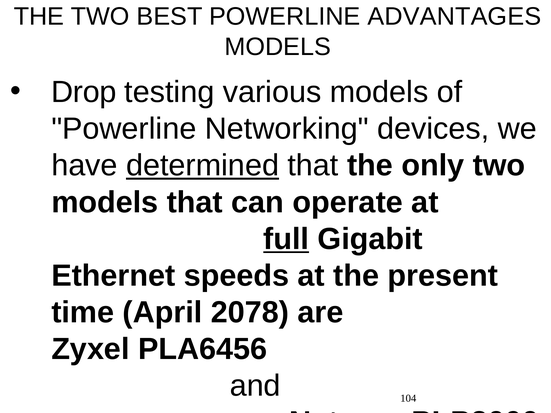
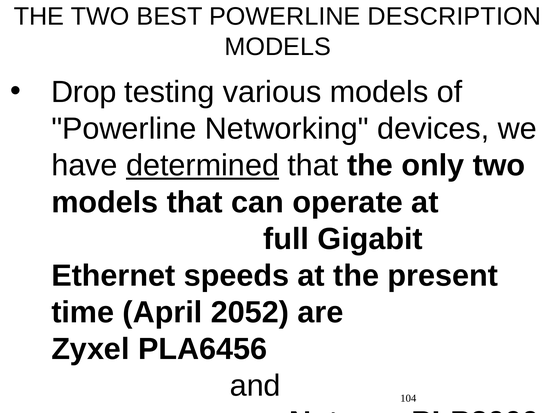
ADVANTAGES: ADVANTAGES -> DESCRIPTION
full underline: present -> none
2078: 2078 -> 2052
